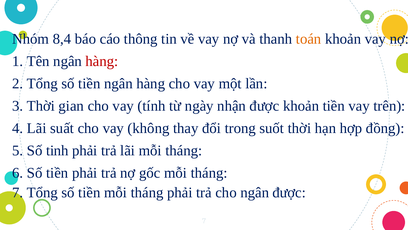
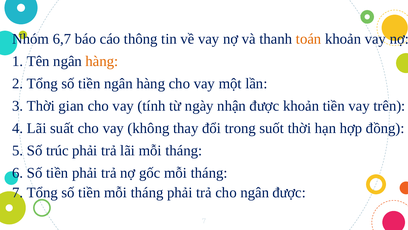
8,4: 8,4 -> 6,7
hàng at (102, 61) colour: red -> orange
tinh: tinh -> trúc
